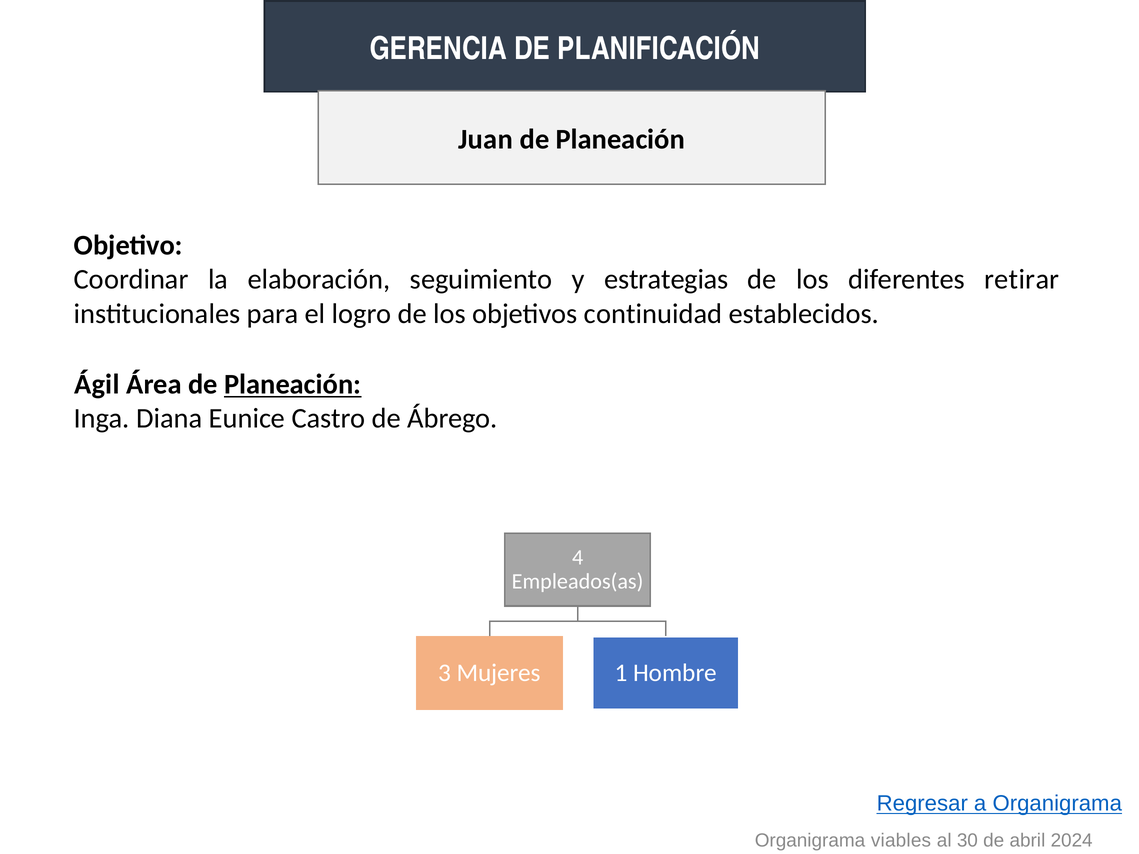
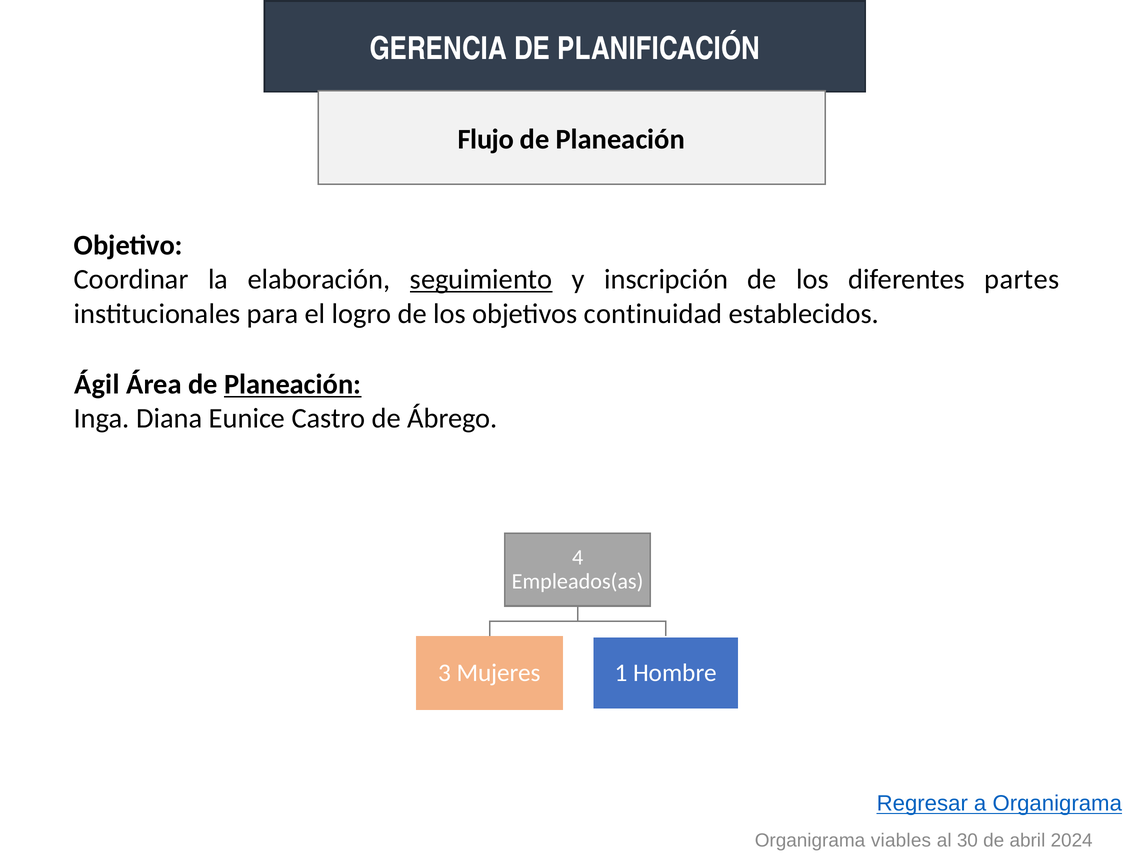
Juan: Juan -> Flujo
seguimiento underline: none -> present
estrategias: estrategias -> inscripción
retirar: retirar -> partes
